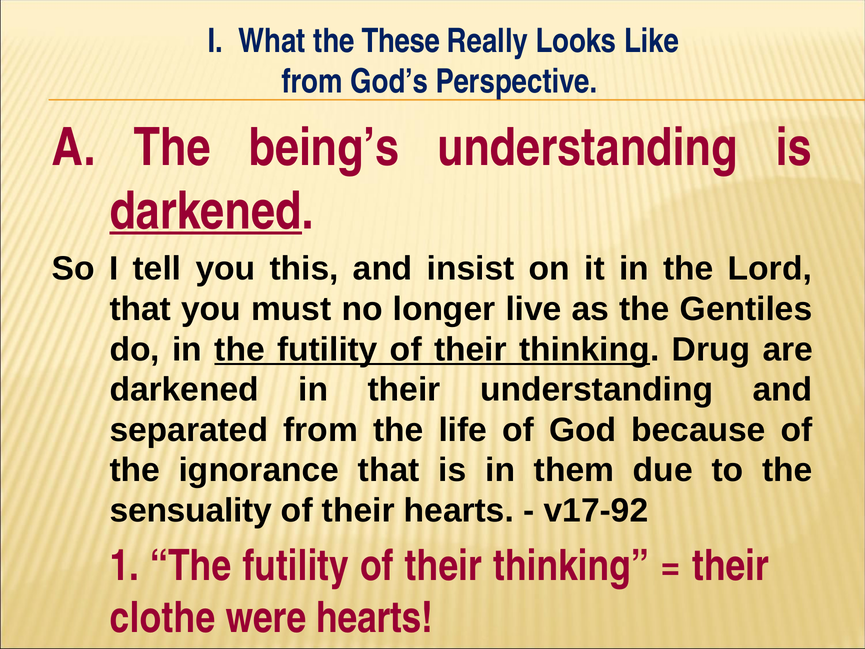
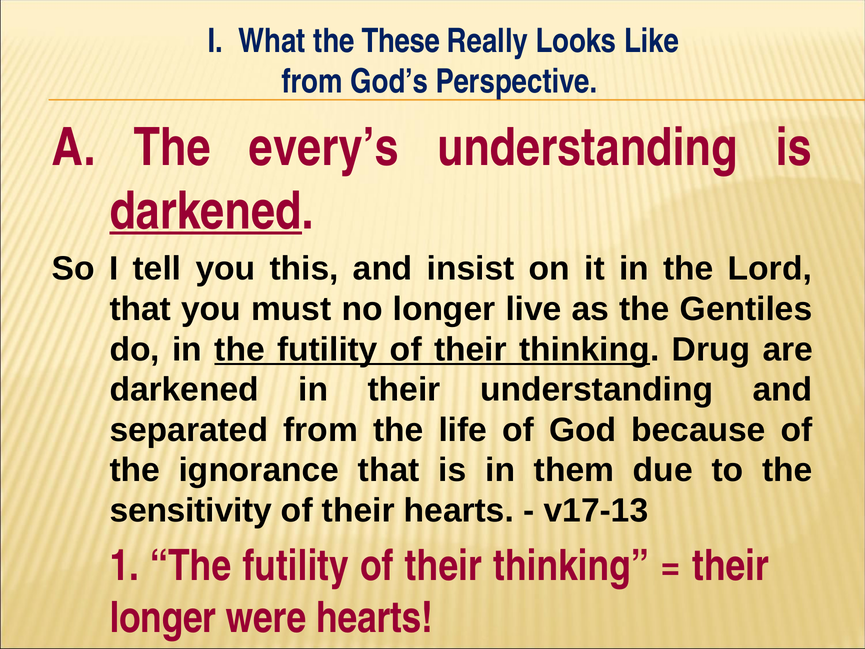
being’s: being’s -> every’s
sensuality: sensuality -> sensitivity
v17-92: v17-92 -> v17-13
clothe at (163, 618): clothe -> longer
